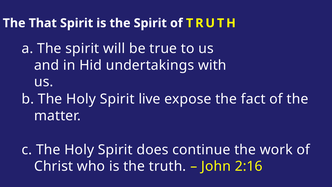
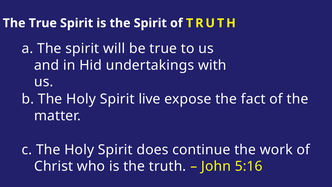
The That: That -> True
2:16: 2:16 -> 5:16
